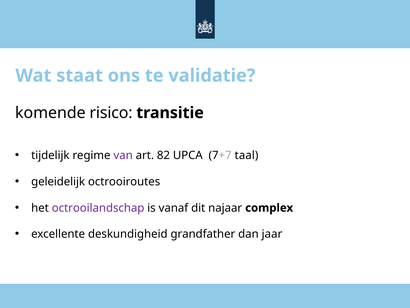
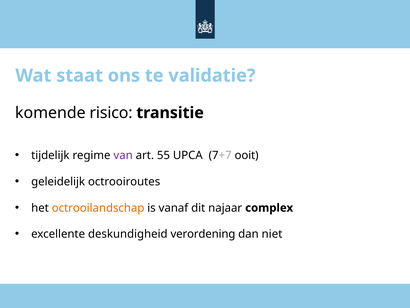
82: 82 -> 55
taal: taal -> ooit
octrooilandschap colour: purple -> orange
grandfather: grandfather -> verordening
jaar: jaar -> niet
